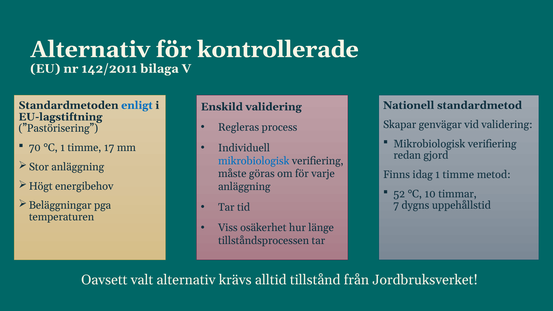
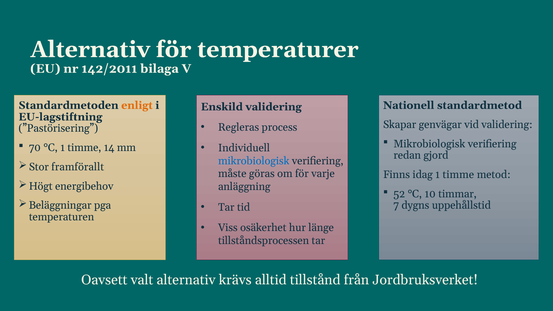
kontrollerade: kontrollerade -> temperaturer
enligt colour: blue -> orange
17: 17 -> 14
Stor anläggning: anläggning -> framförallt
